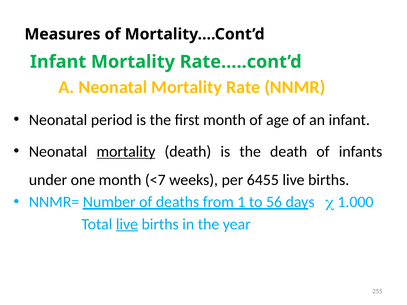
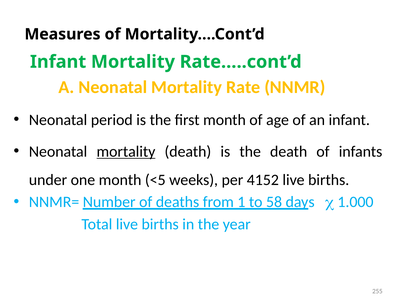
<7: <7 -> <5
6455: 6455 -> 4152
56: 56 -> 58
live at (127, 224) underline: present -> none
